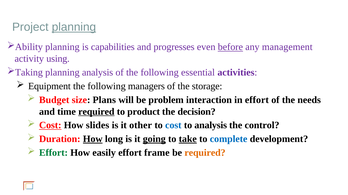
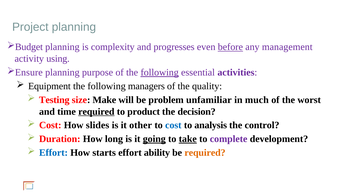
planning at (74, 27) underline: present -> none
Ability: Ability -> Budget
capabilities: capabilities -> complexity
Taking: Taking -> Ensure
planning analysis: analysis -> purpose
following at (160, 73) underline: none -> present
storage: storage -> quality
Budget: Budget -> Testing
Plans: Plans -> Make
interaction: interaction -> unfamiliar
in effort: effort -> much
needs: needs -> worst
Cost at (50, 126) underline: present -> none
How at (93, 139) underline: present -> none
complete colour: blue -> purple
Effort at (53, 153) colour: green -> blue
easily: easily -> starts
frame: frame -> ability
